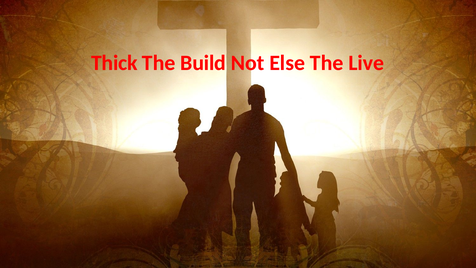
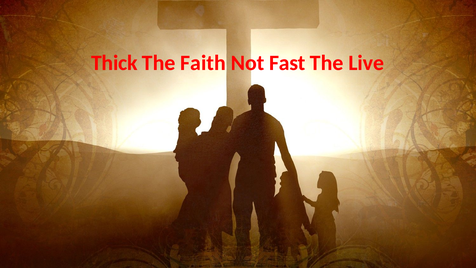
Build: Build -> Faith
Else: Else -> Fast
